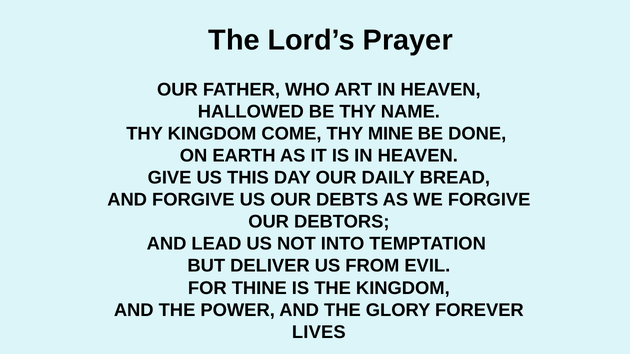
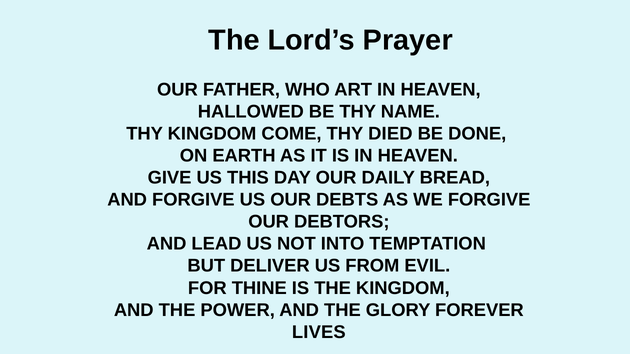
MINE: MINE -> DIED
